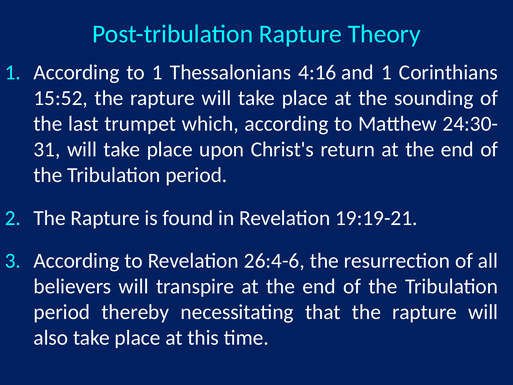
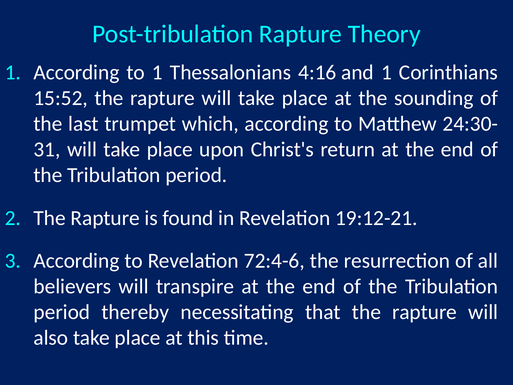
19:19-21: 19:19-21 -> 19:12-21
26:4-6: 26:4-6 -> 72:4-6
